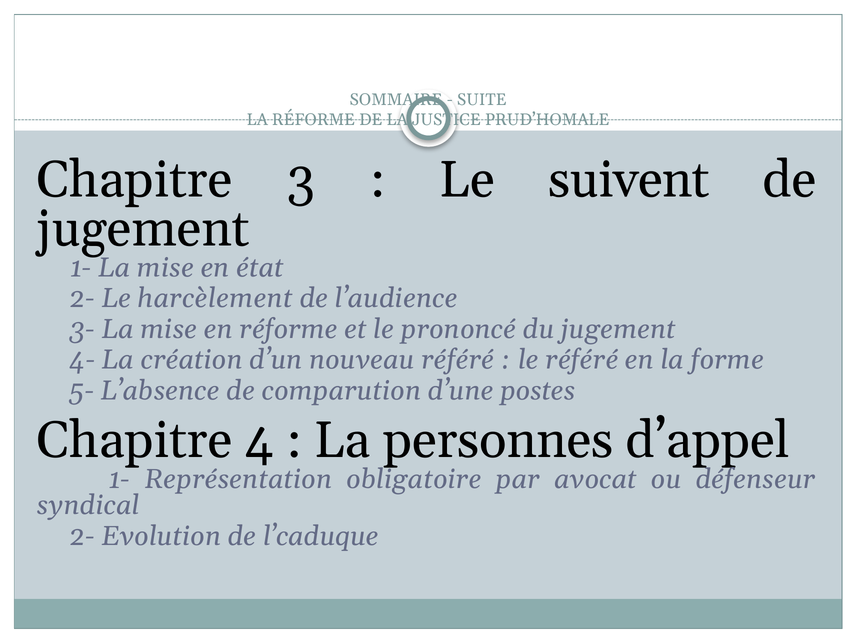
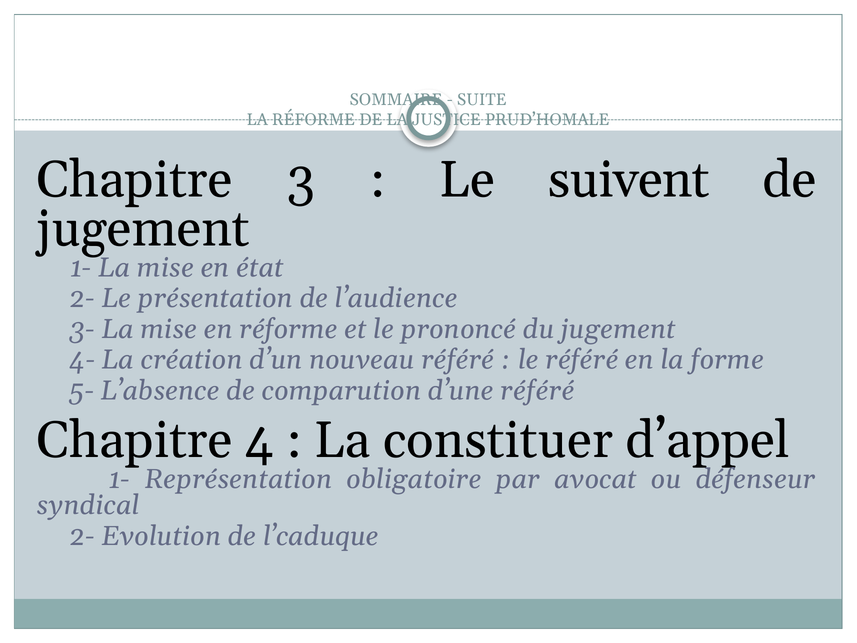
harcèlement: harcèlement -> présentation
d’une postes: postes -> référé
personnes: personnes -> constituer
